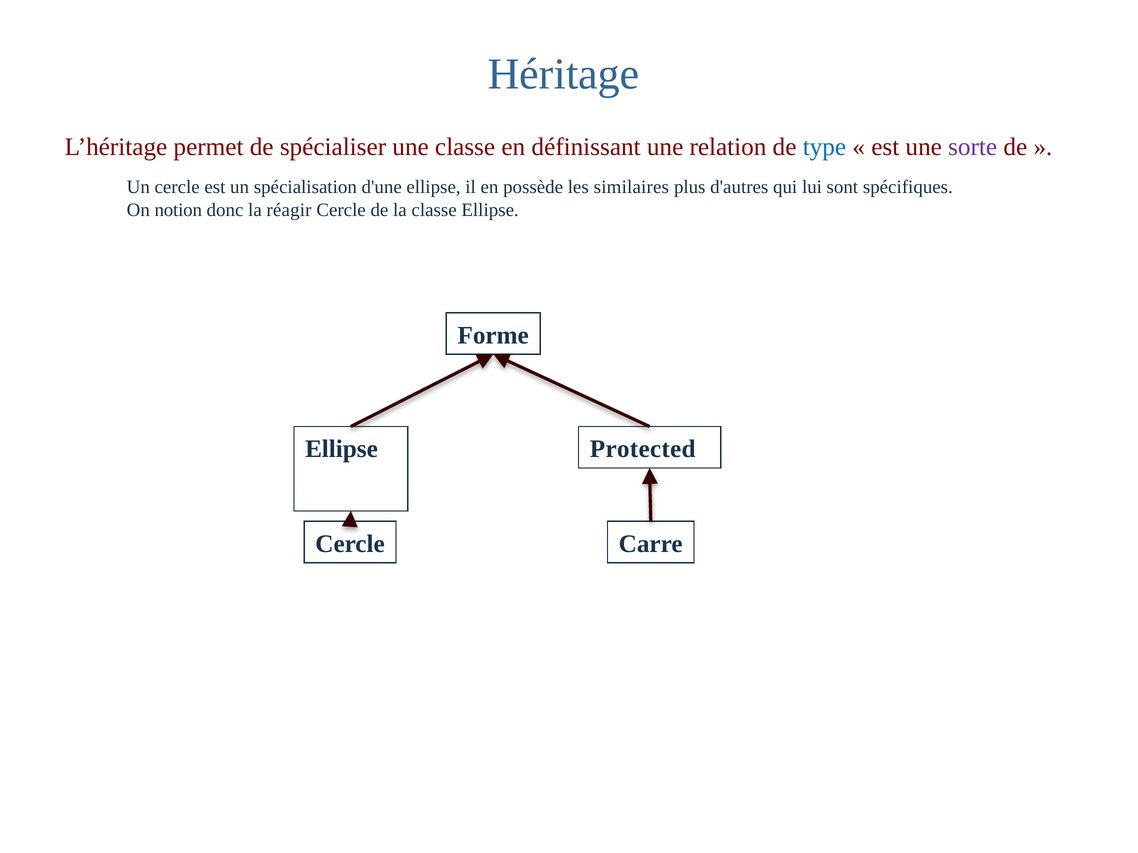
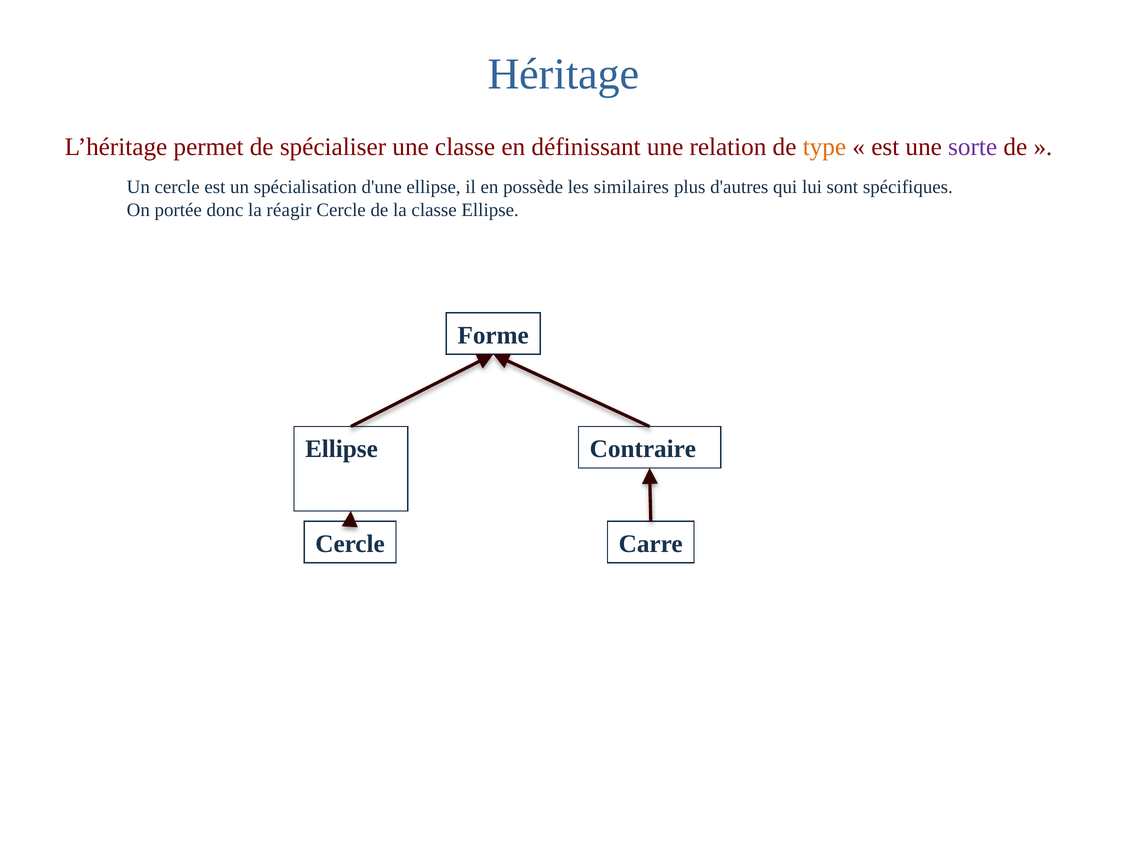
type colour: blue -> orange
notion: notion -> portée
Protected: Protected -> Contraire
